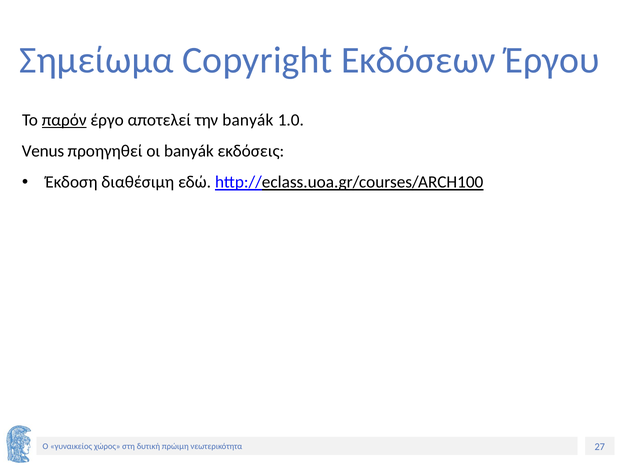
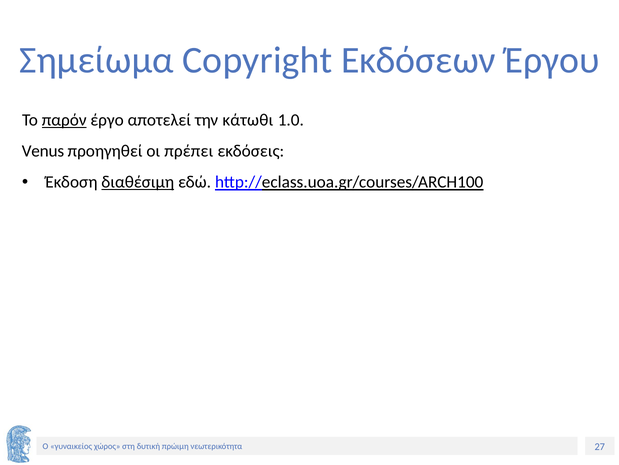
την banyák: banyák -> κάτωθι
οι banyák: banyák -> πρέπει
διαθέσιμη underline: none -> present
